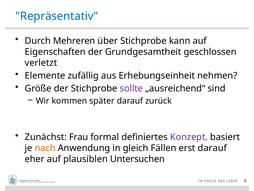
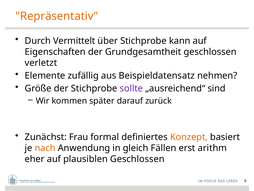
Repräsentativ colour: blue -> orange
Mehreren: Mehreren -> Vermittelt
Erhebungseinheit: Erhebungseinheit -> Beispieldatensatz
Konzept colour: purple -> orange
erst darauf: darauf -> arithm
plausiblen Untersuchen: Untersuchen -> Geschlossen
